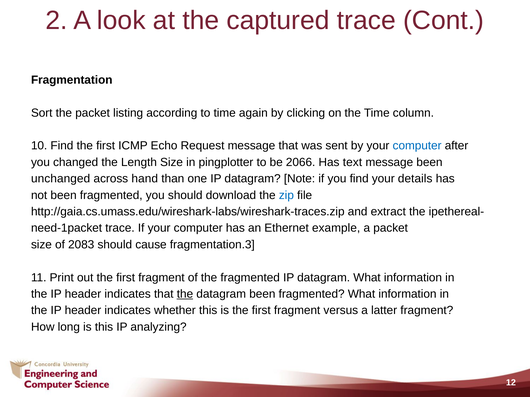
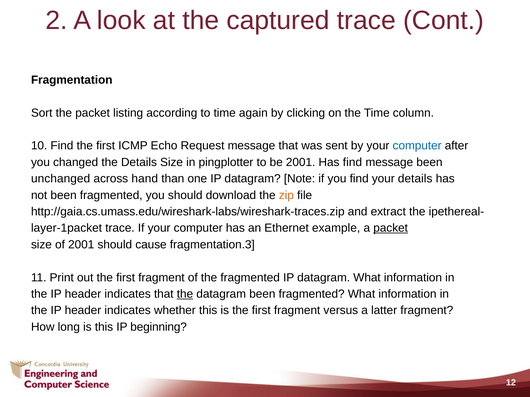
the Length: Length -> Details
be 2066: 2066 -> 2001
Has text: text -> find
zip colour: blue -> orange
need-1packet: need-1packet -> layer-1packet
packet at (391, 228) underline: none -> present
of 2083: 2083 -> 2001
analyzing: analyzing -> beginning
